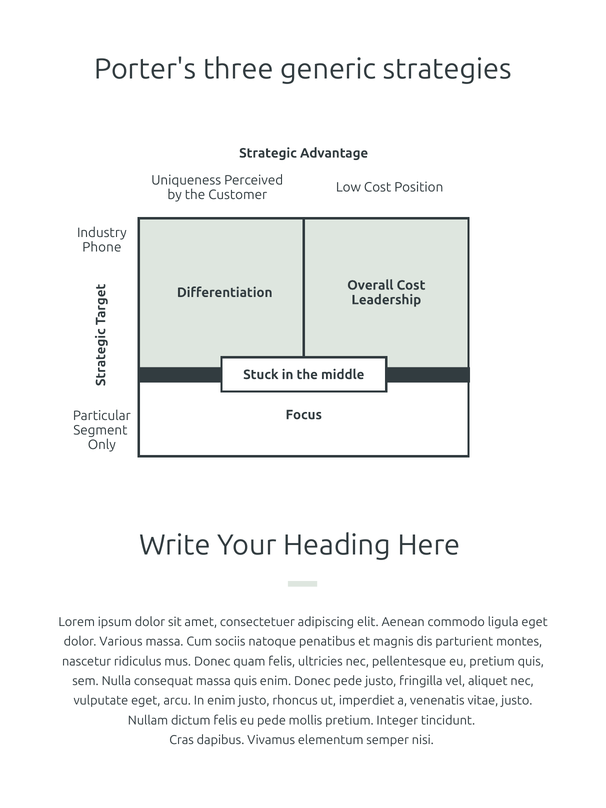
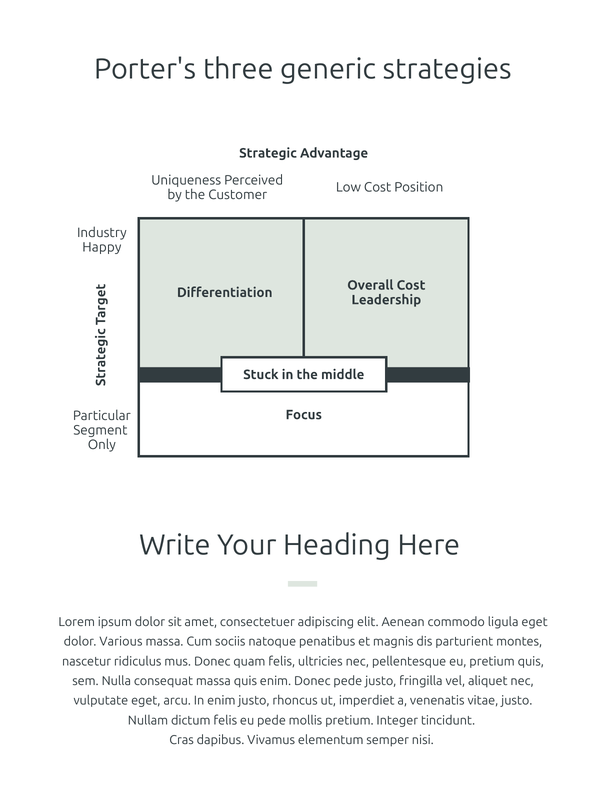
Phone: Phone -> Happy
